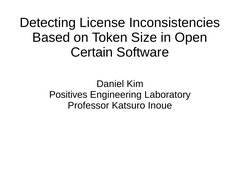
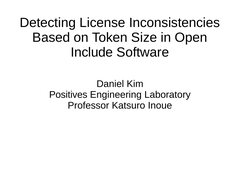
Certain: Certain -> Include
